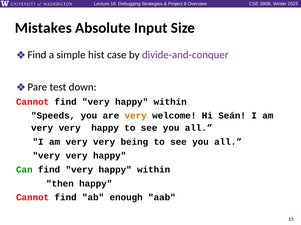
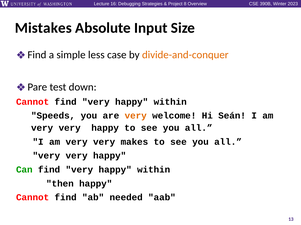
hist: hist -> less
divide-and-conquer colour: purple -> orange
being: being -> makes
enough: enough -> needed
